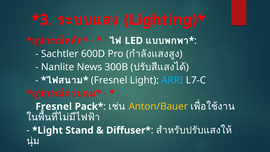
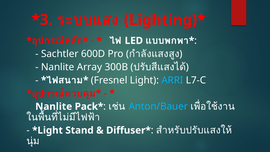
News: News -> Array
Fresnel at (54, 106): Fresnel -> Nanlite
Anton/Bauer colour: yellow -> light blue
